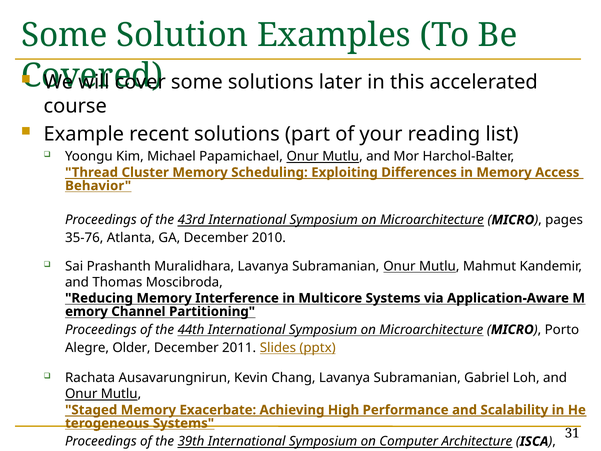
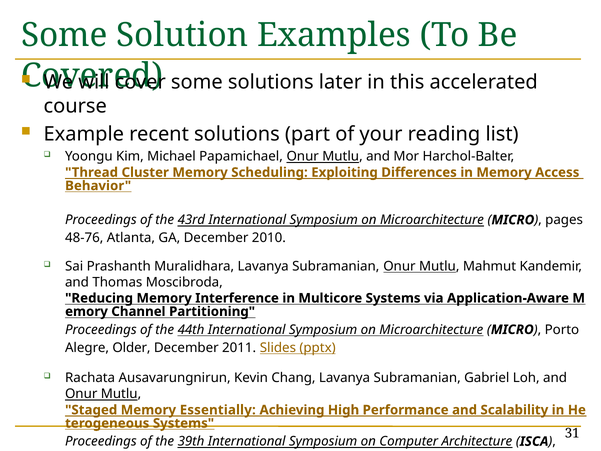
35-76: 35-76 -> 48-76
Exacerbate: Exacerbate -> Essentially
